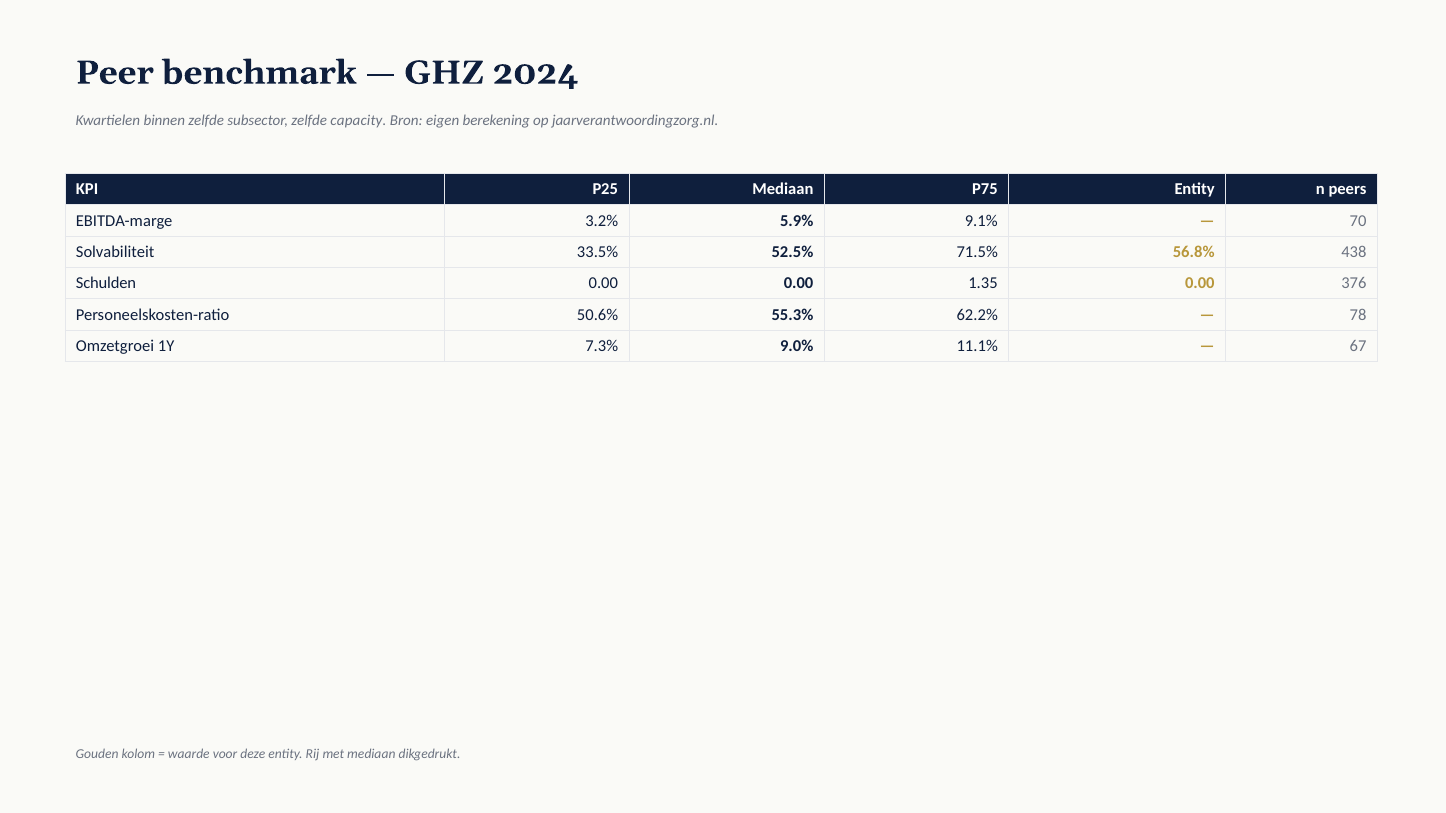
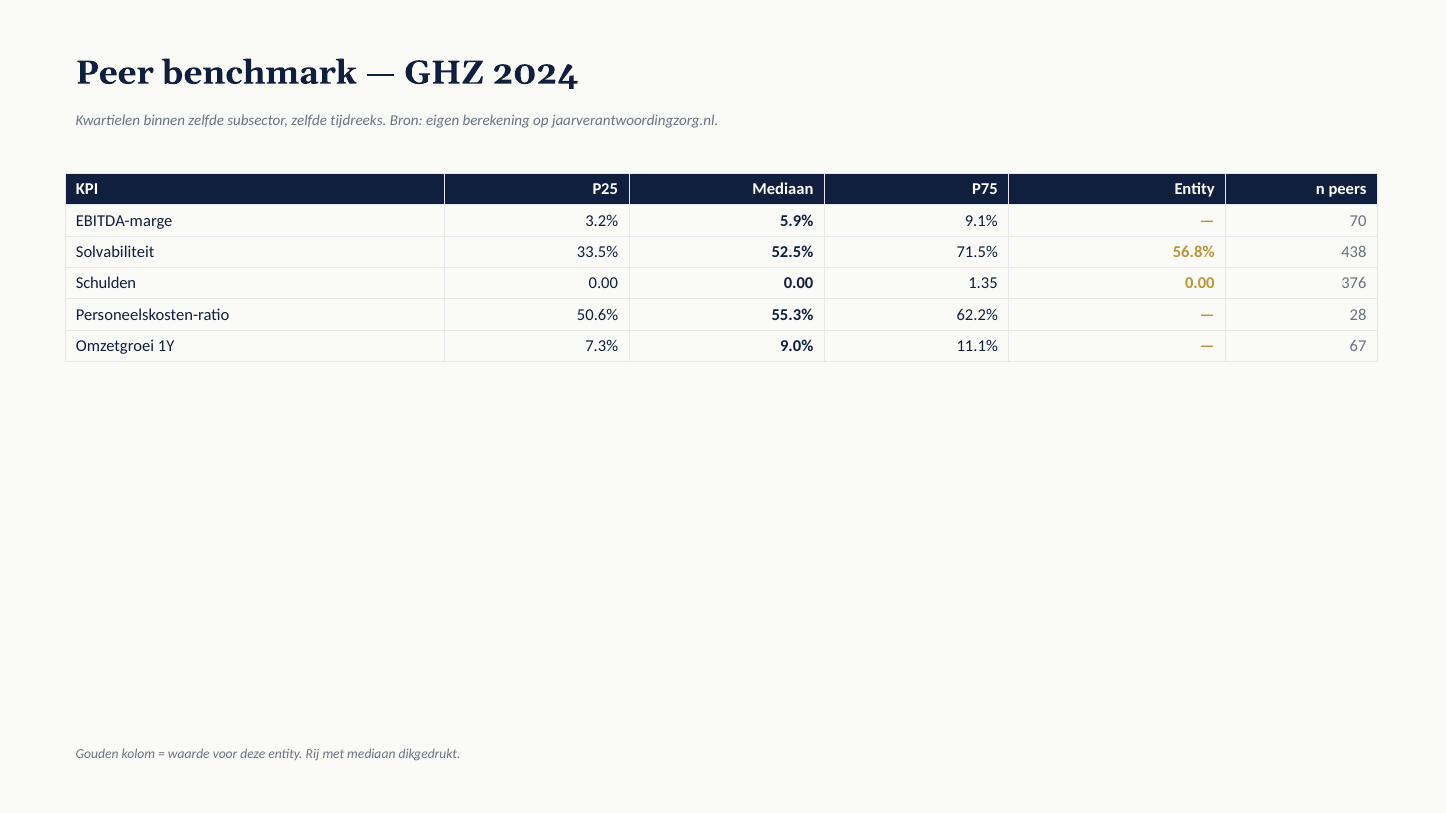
capacity: capacity -> tijdreeks
78: 78 -> 28
